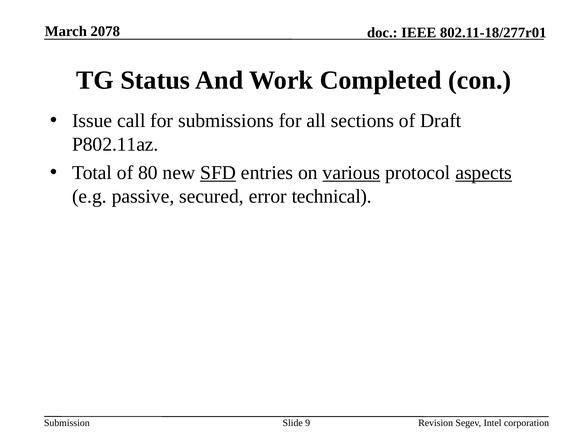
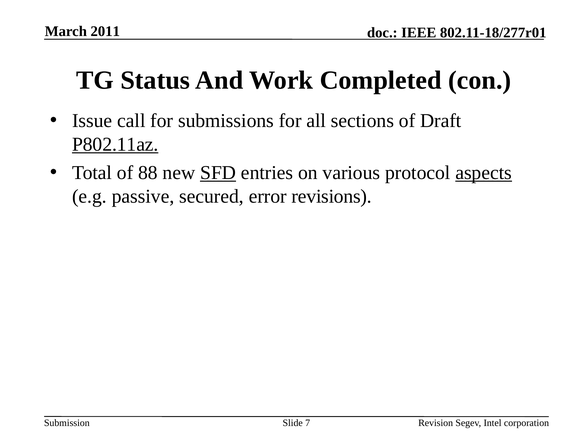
2078: 2078 -> 2011
P802.11az underline: none -> present
80: 80 -> 88
various underline: present -> none
technical: technical -> revisions
9: 9 -> 7
